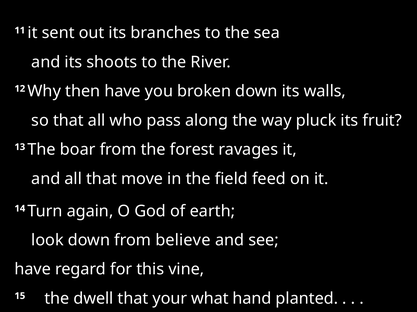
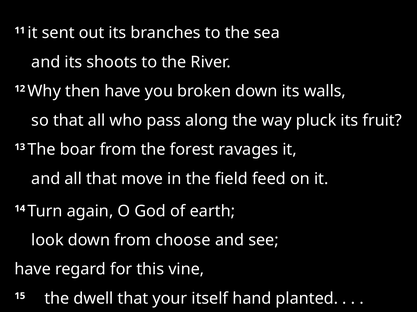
believe: believe -> choose
what: what -> itself
